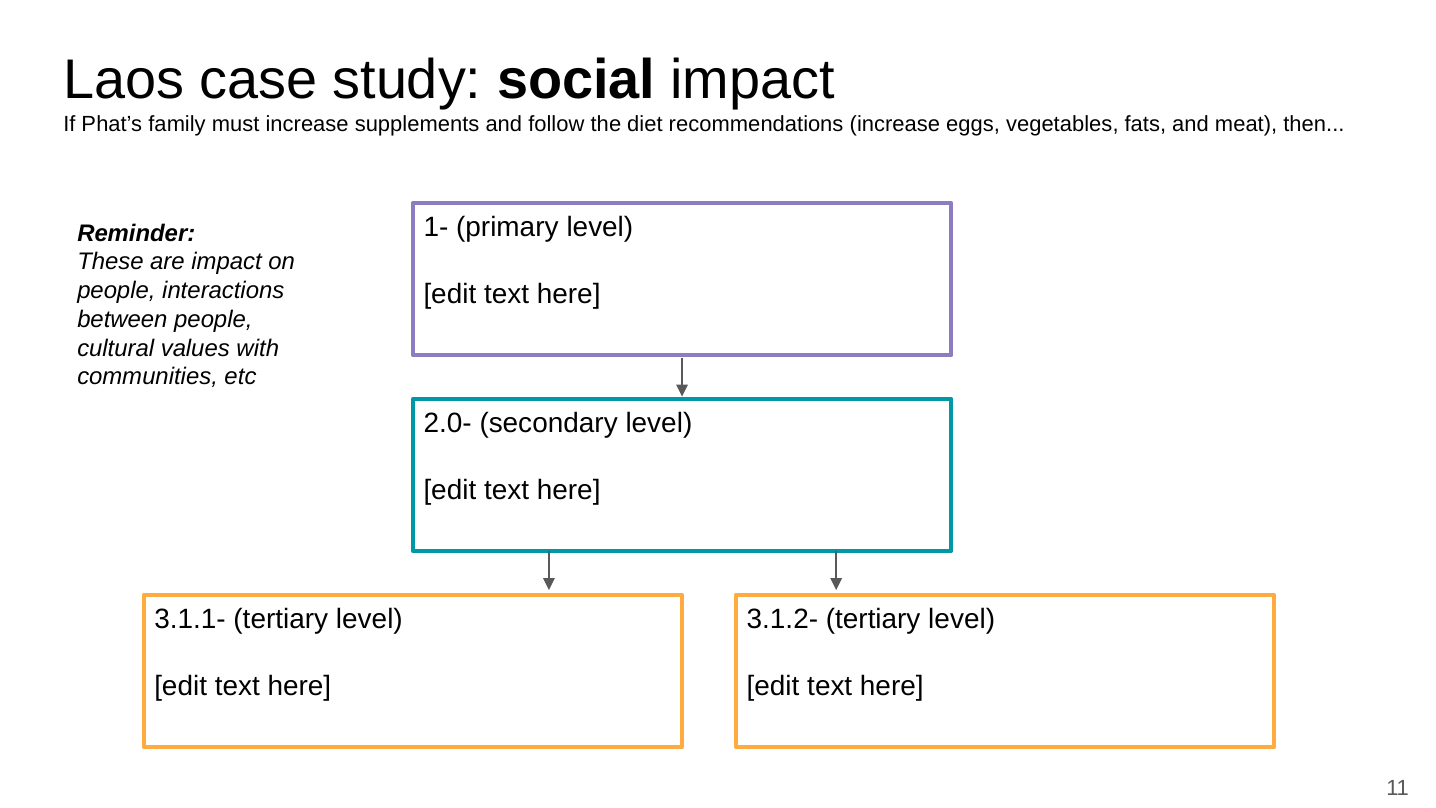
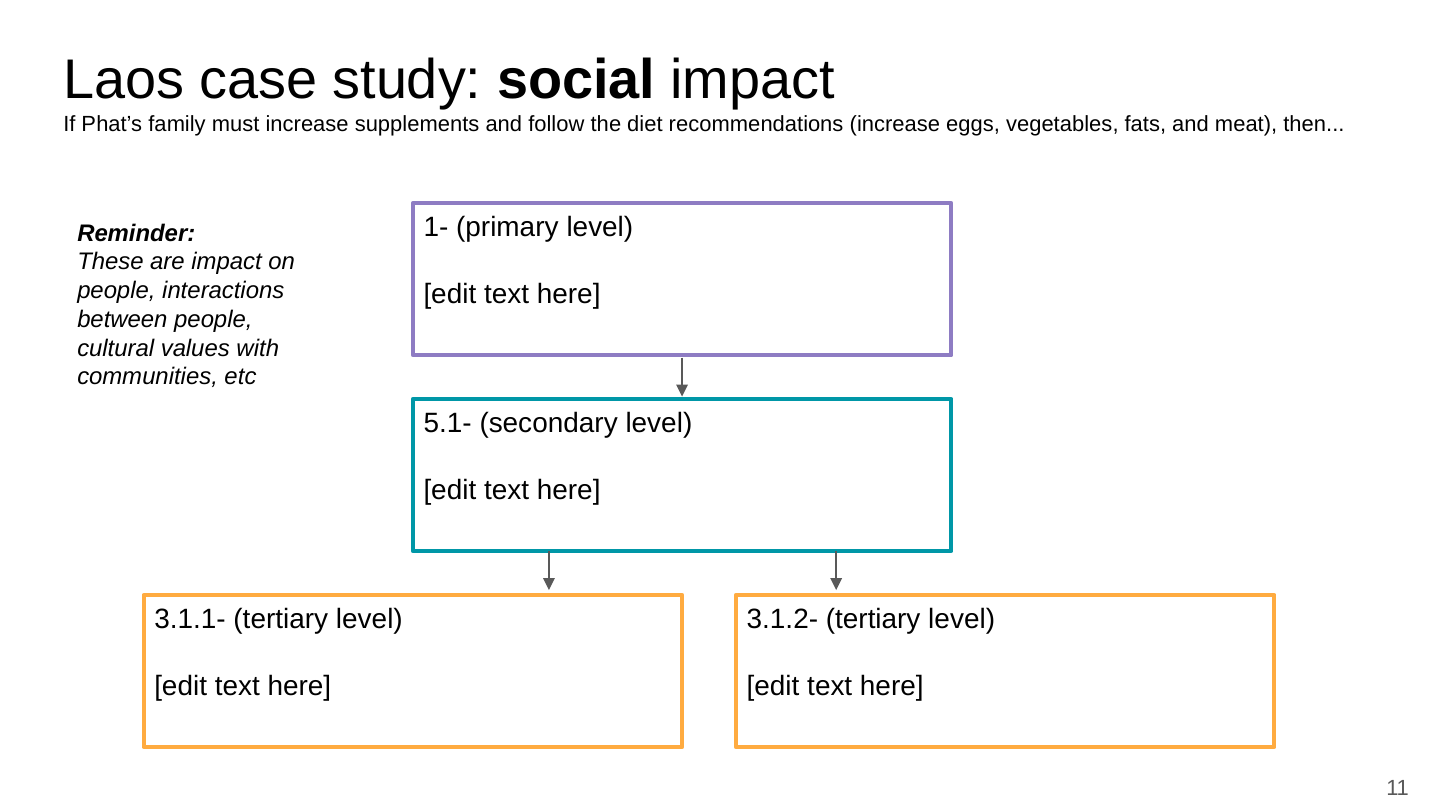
2.0-: 2.0- -> 5.1-
